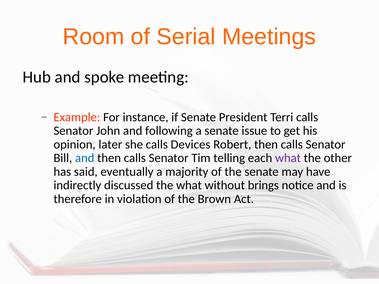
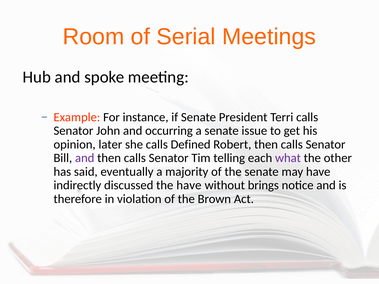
following: following -> occurring
Devices: Devices -> Defined
and at (85, 158) colour: blue -> purple
the what: what -> have
